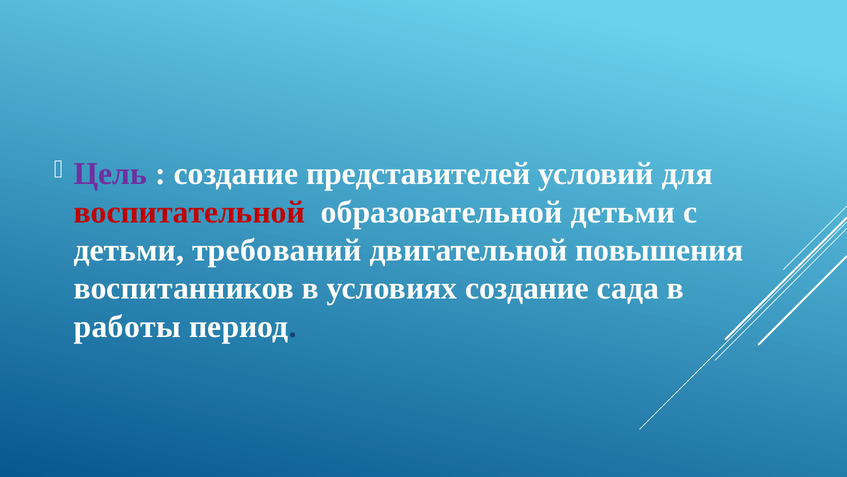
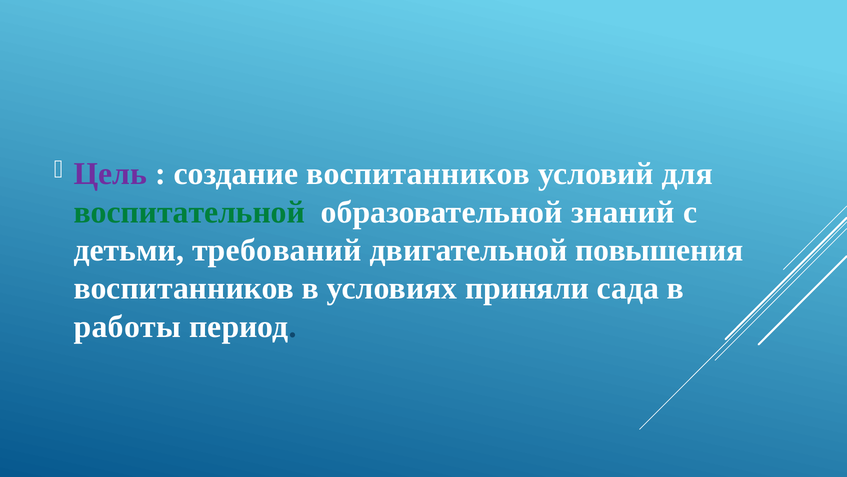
создание представителей: представителей -> воспитанников
воспитательной colour: red -> green
образовательной детьми: детьми -> знаний
условиях создание: создание -> приняли
